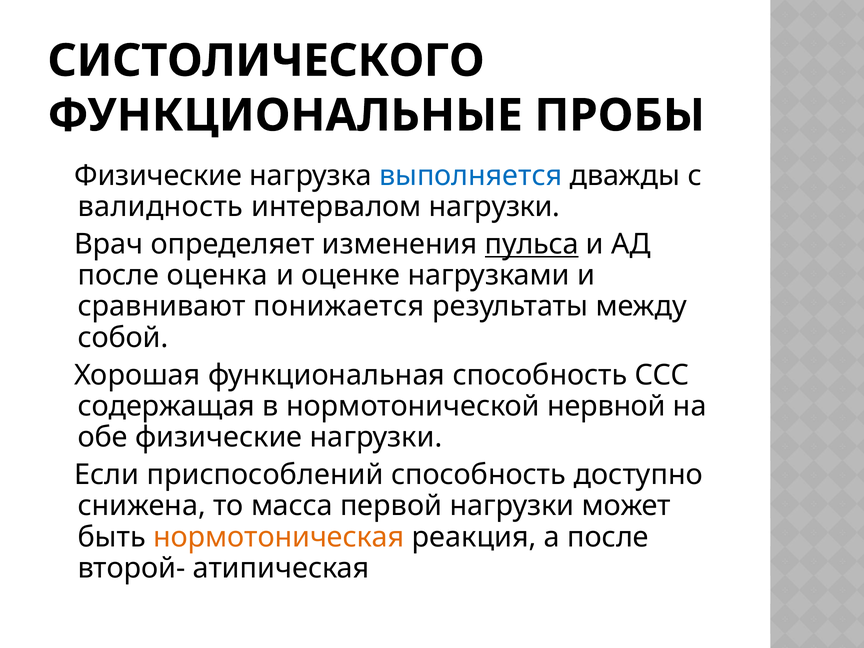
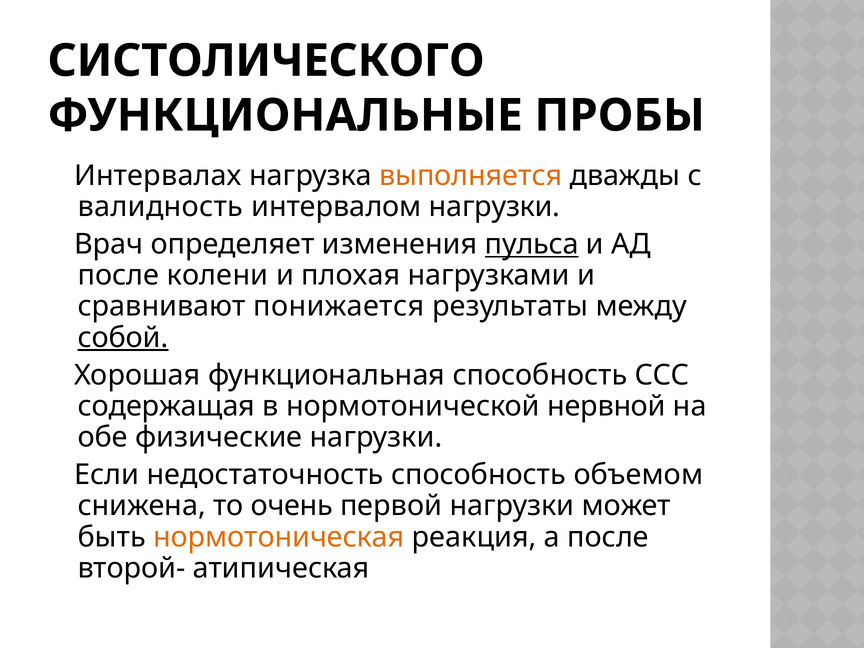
Физические at (158, 176): Физические -> Интервалах
выполняется colour: blue -> orange
оценка: оценка -> колени
оценке: оценке -> плохая
собой underline: none -> present
приспособлений: приспособлений -> недостаточность
доступно: доступно -> объемом
масса: масса -> очень
